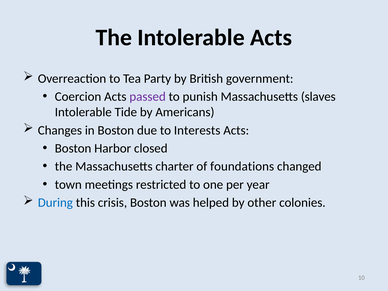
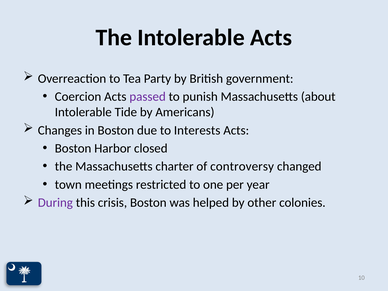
slaves: slaves -> about
foundations: foundations -> controversy
During colour: blue -> purple
